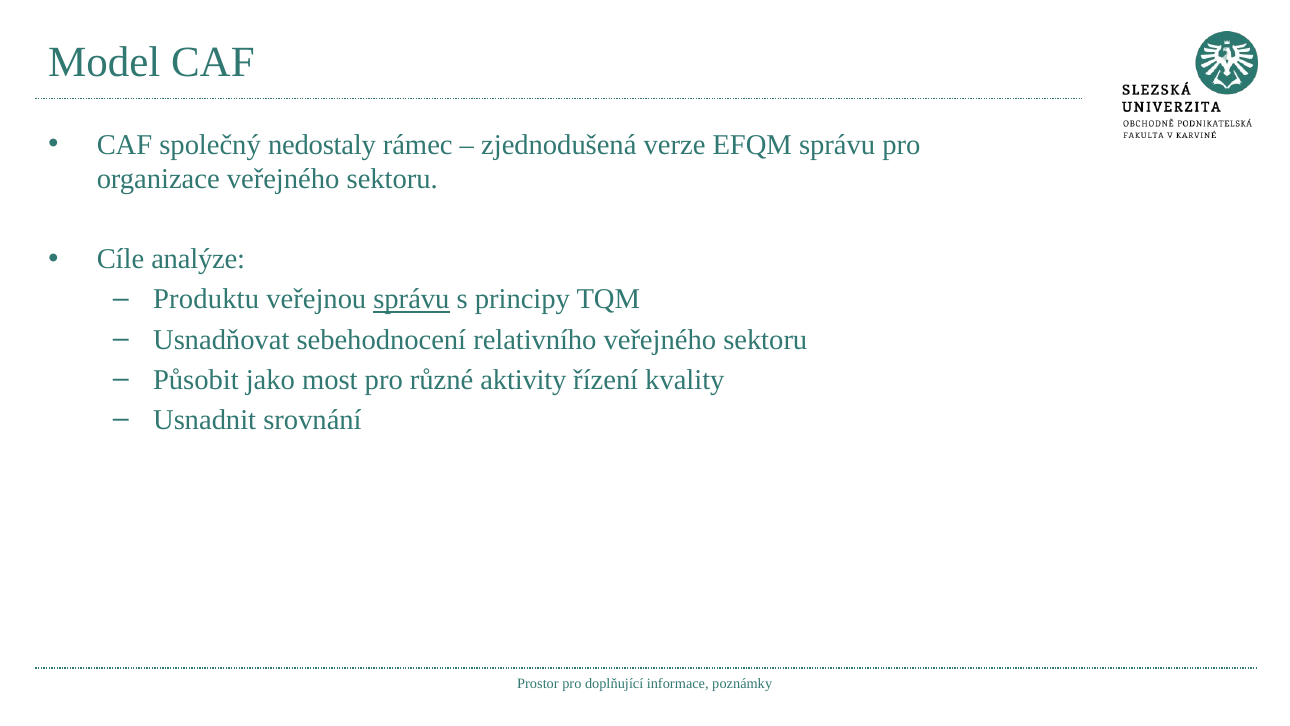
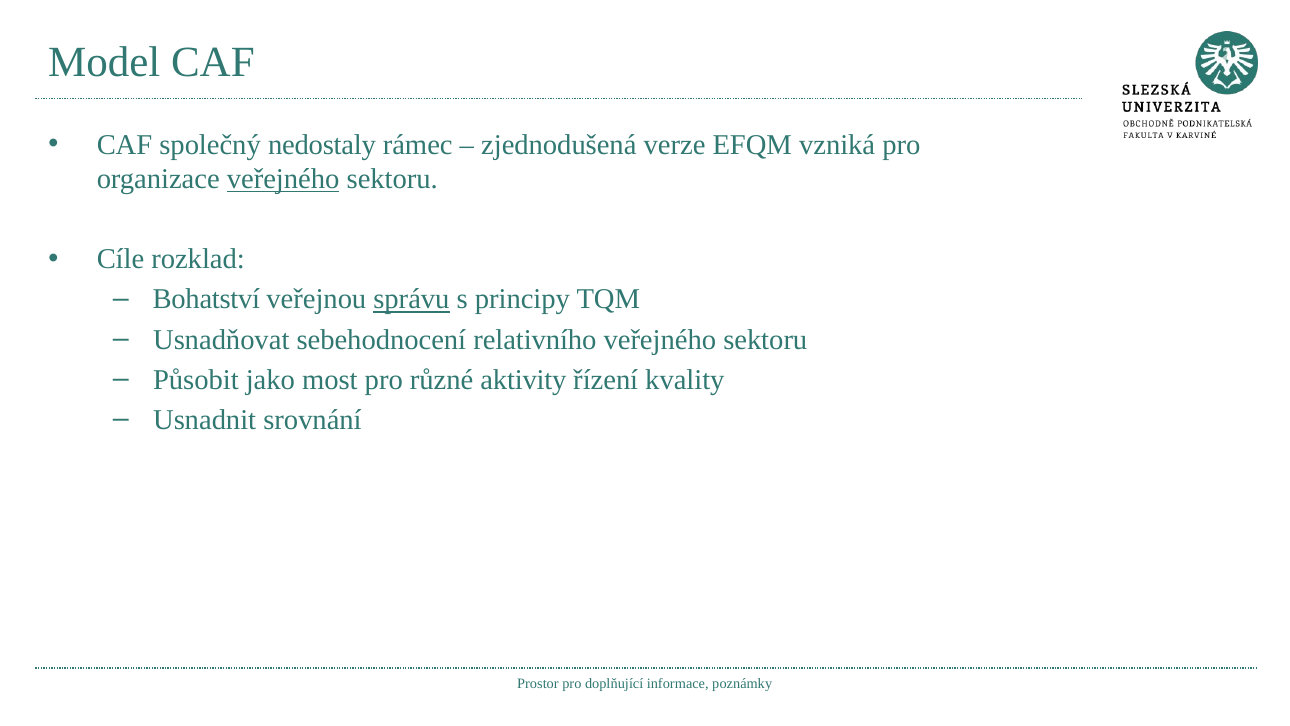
EFQM správu: správu -> vzniká
veřejného at (283, 179) underline: none -> present
analýze: analýze -> rozklad
Produktu: Produktu -> Bohatství
